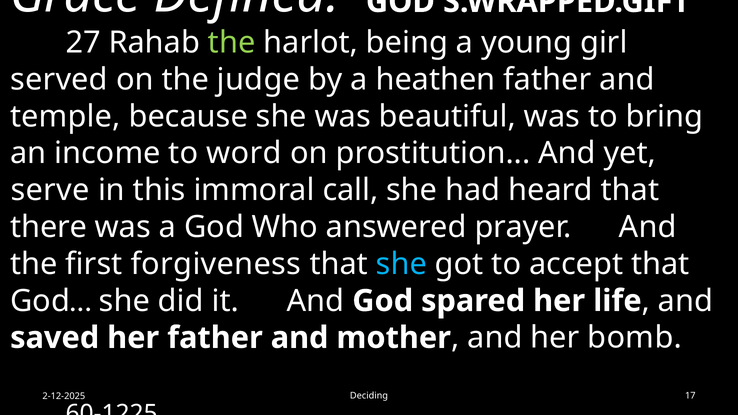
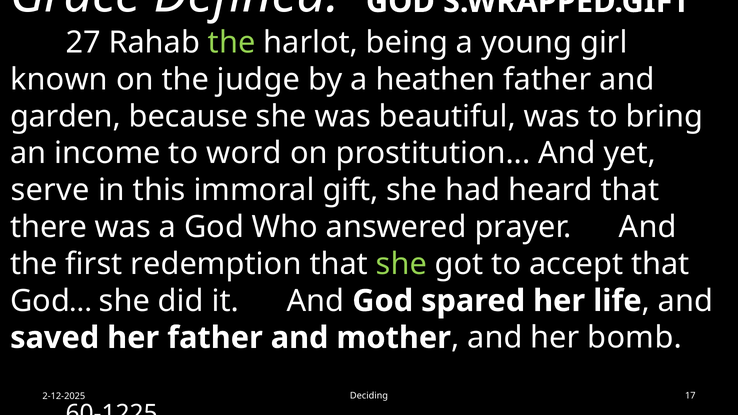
served: served -> known
temple: temple -> garden
call: call -> gift
forgiveness: forgiveness -> redemption
she at (402, 264) colour: light blue -> light green
